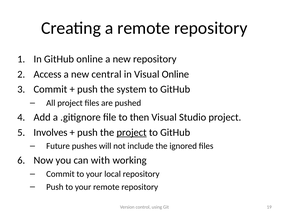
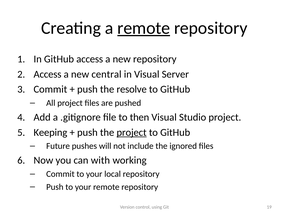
remote at (144, 28) underline: none -> present
GitHub online: online -> access
Visual Online: Online -> Server
system: system -> resolve
Involves: Involves -> Keeping
